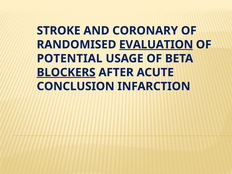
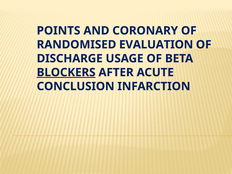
STROKE: STROKE -> POINTS
EVALUATION underline: present -> none
POTENTIAL: POTENTIAL -> DISCHARGE
